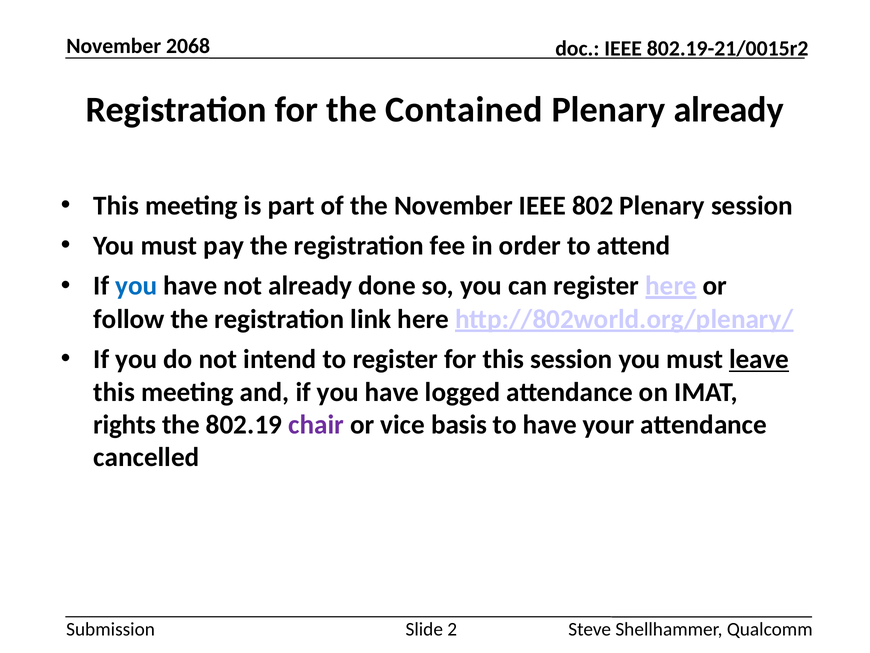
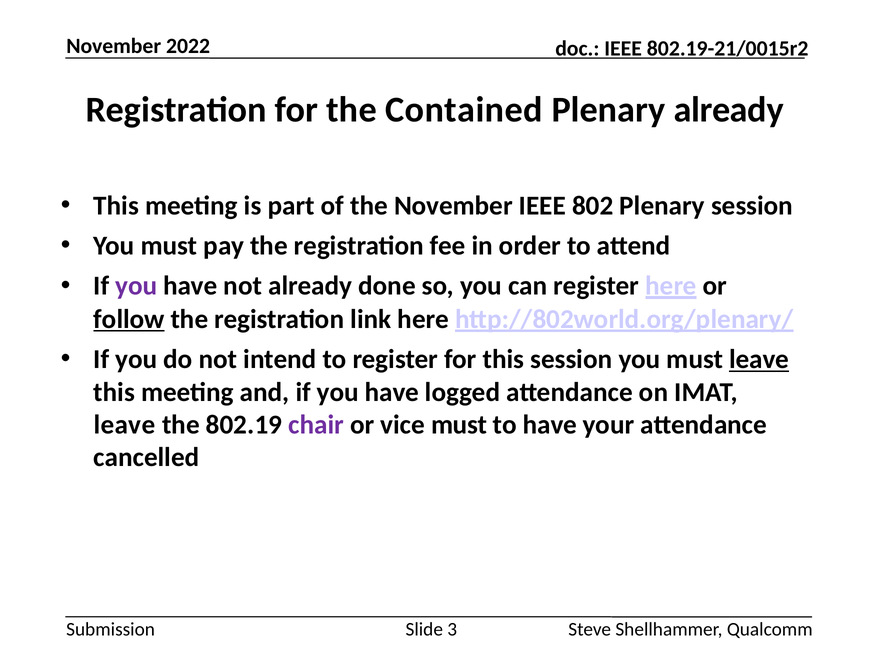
2068: 2068 -> 2022
you at (136, 286) colour: blue -> purple
follow underline: none -> present
rights at (125, 424): rights -> leave
vice basis: basis -> must
2: 2 -> 3
